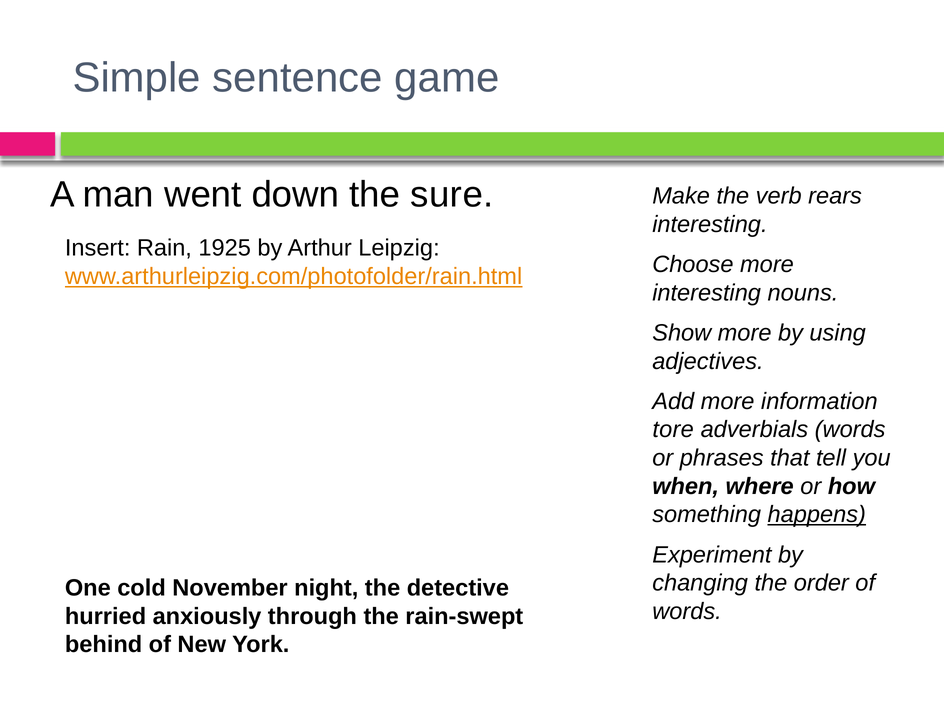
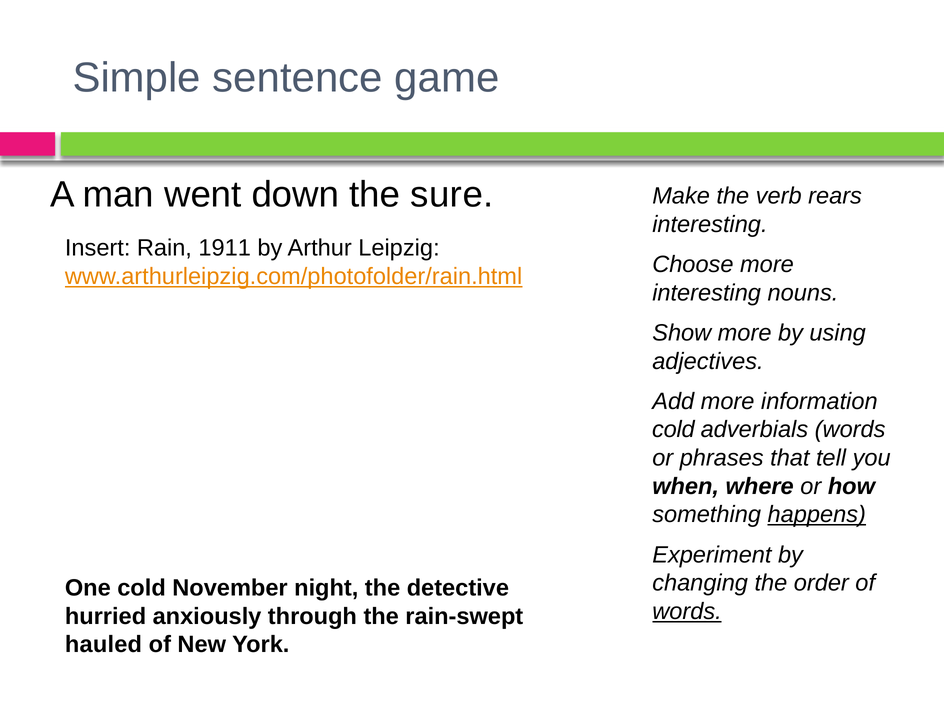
1925: 1925 -> 1911
tore at (673, 430): tore -> cold
words at (687, 611) underline: none -> present
behind: behind -> hauled
